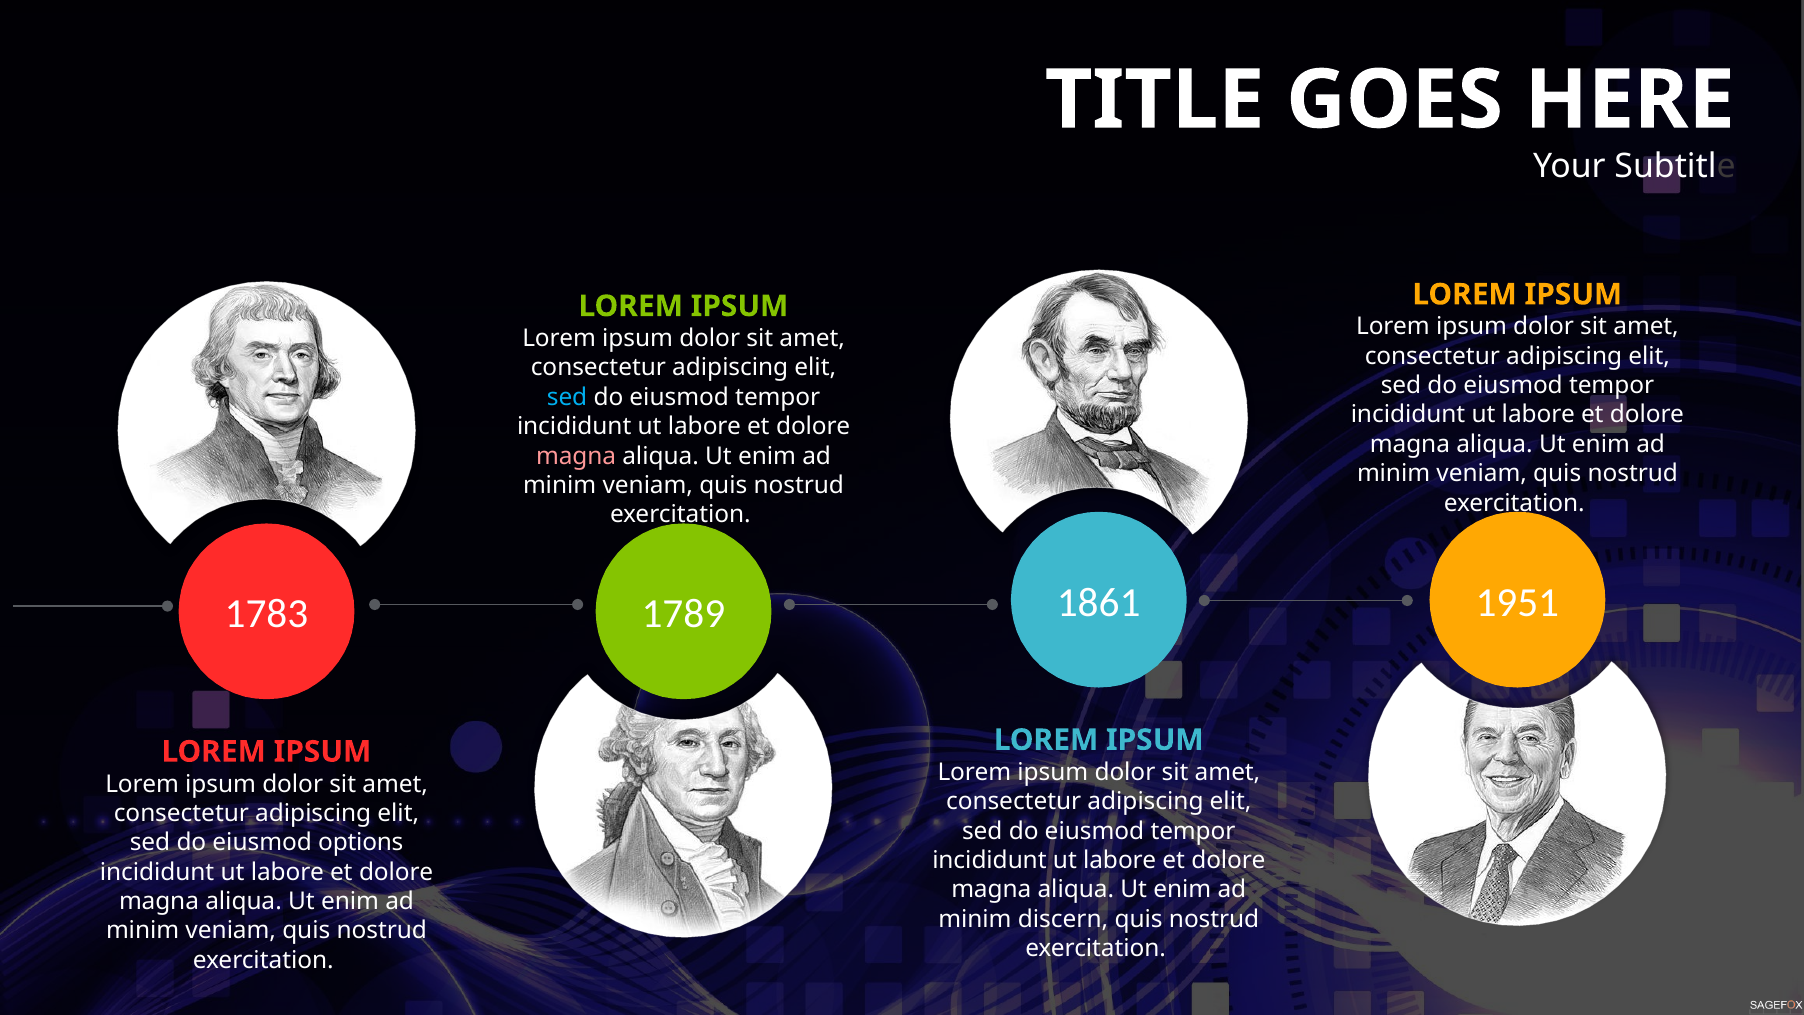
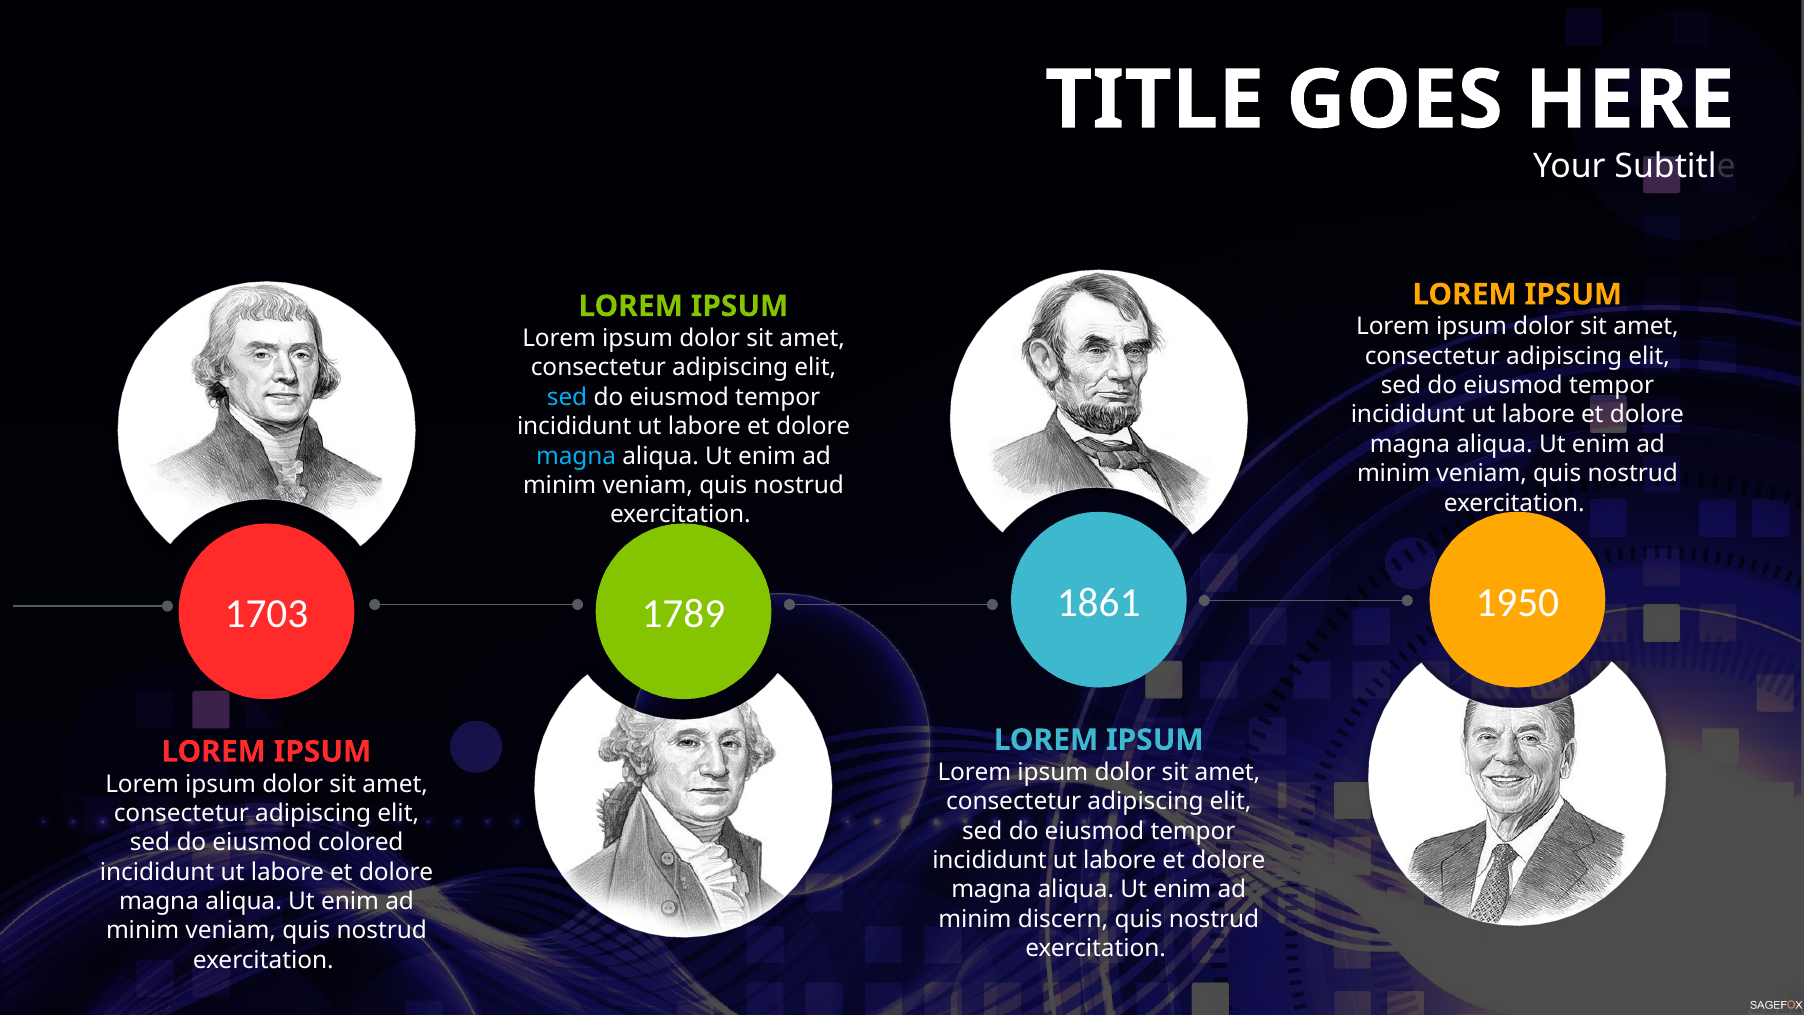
magna at (576, 456) colour: pink -> light blue
1951: 1951 -> 1950
1783: 1783 -> 1703
options: options -> colored
